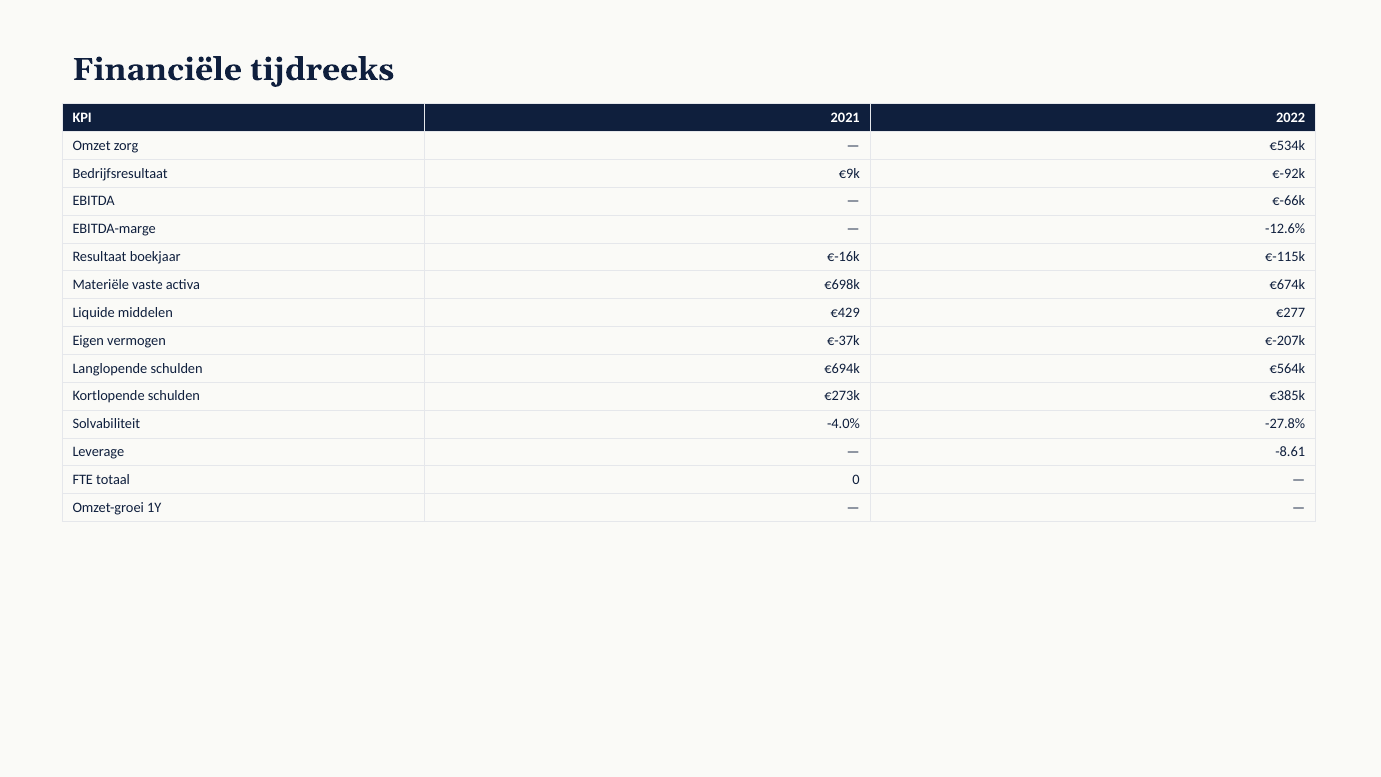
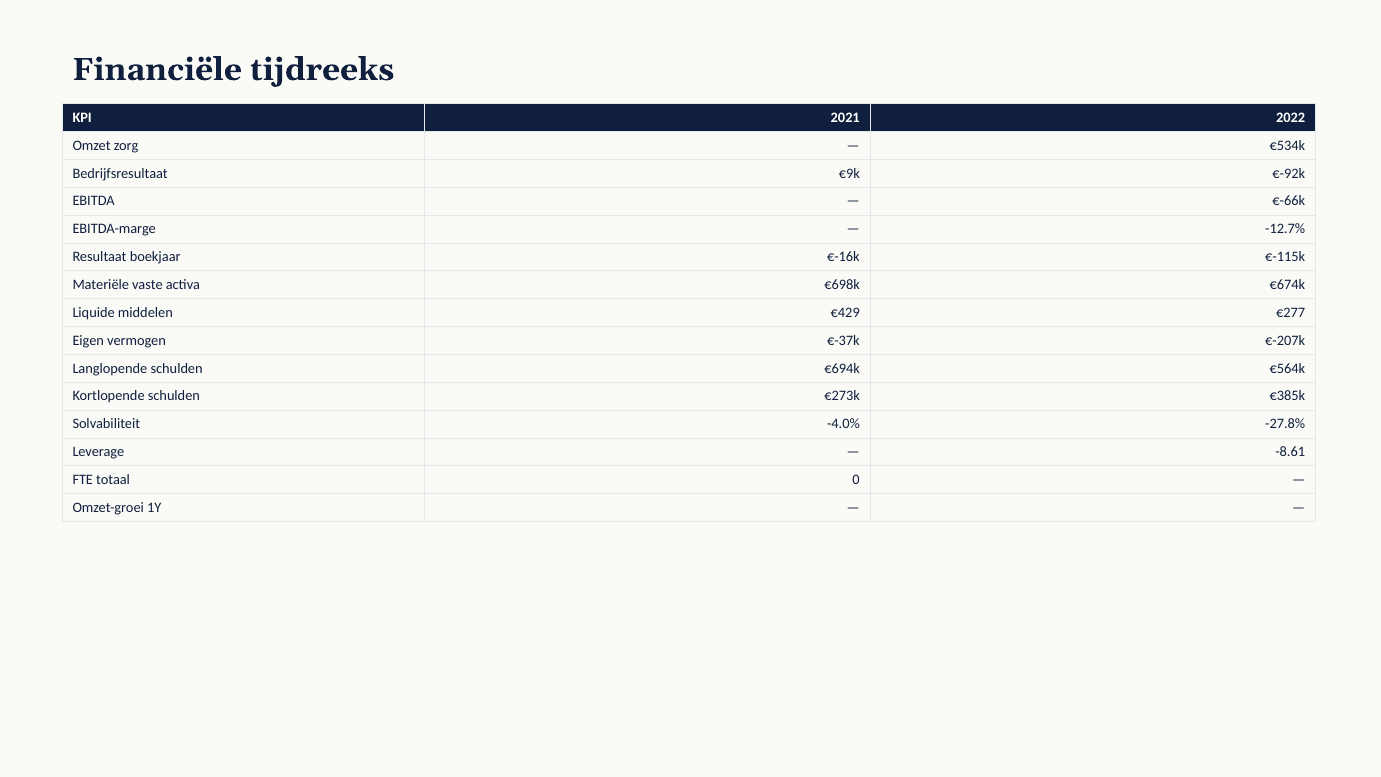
-12.6%: -12.6% -> -12.7%
